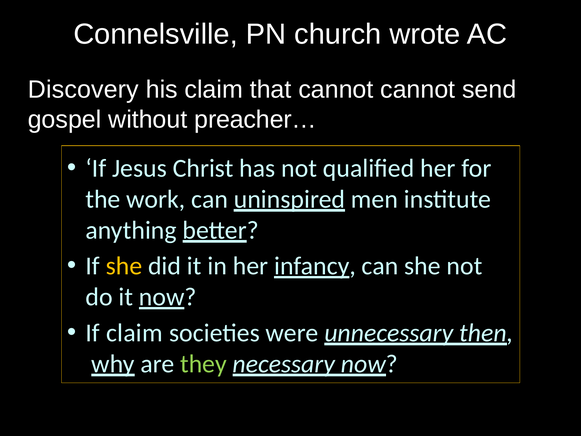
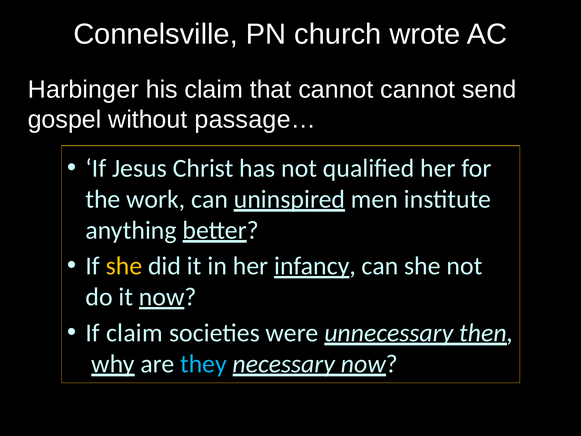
Discovery: Discovery -> Harbinger
preacher…: preacher… -> passage…
they colour: light green -> light blue
